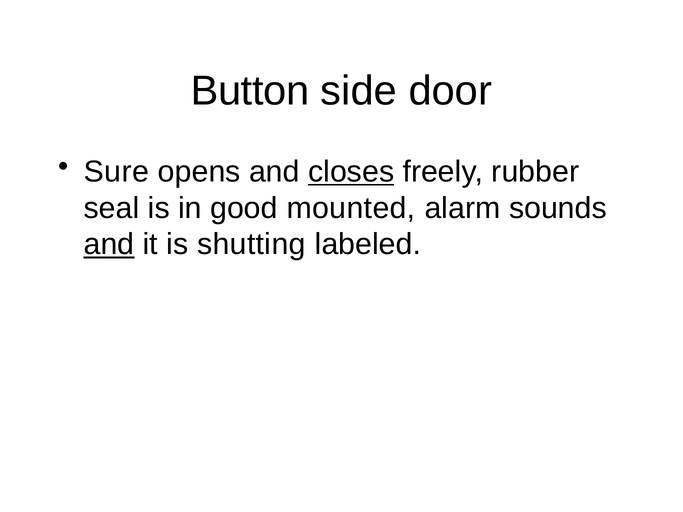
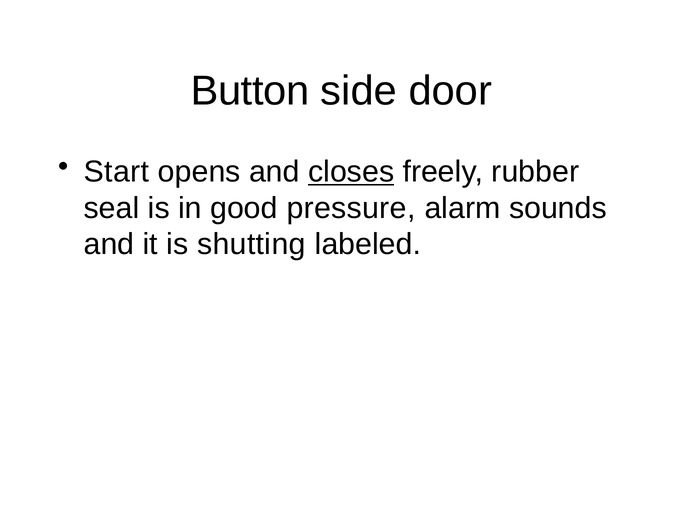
Sure: Sure -> Start
mounted: mounted -> pressure
and at (109, 245) underline: present -> none
